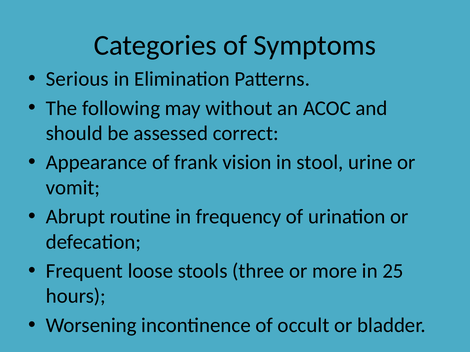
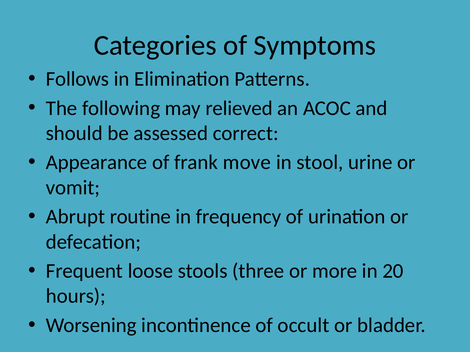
Serious: Serious -> Follows
without: without -> relieved
vision: vision -> move
25: 25 -> 20
